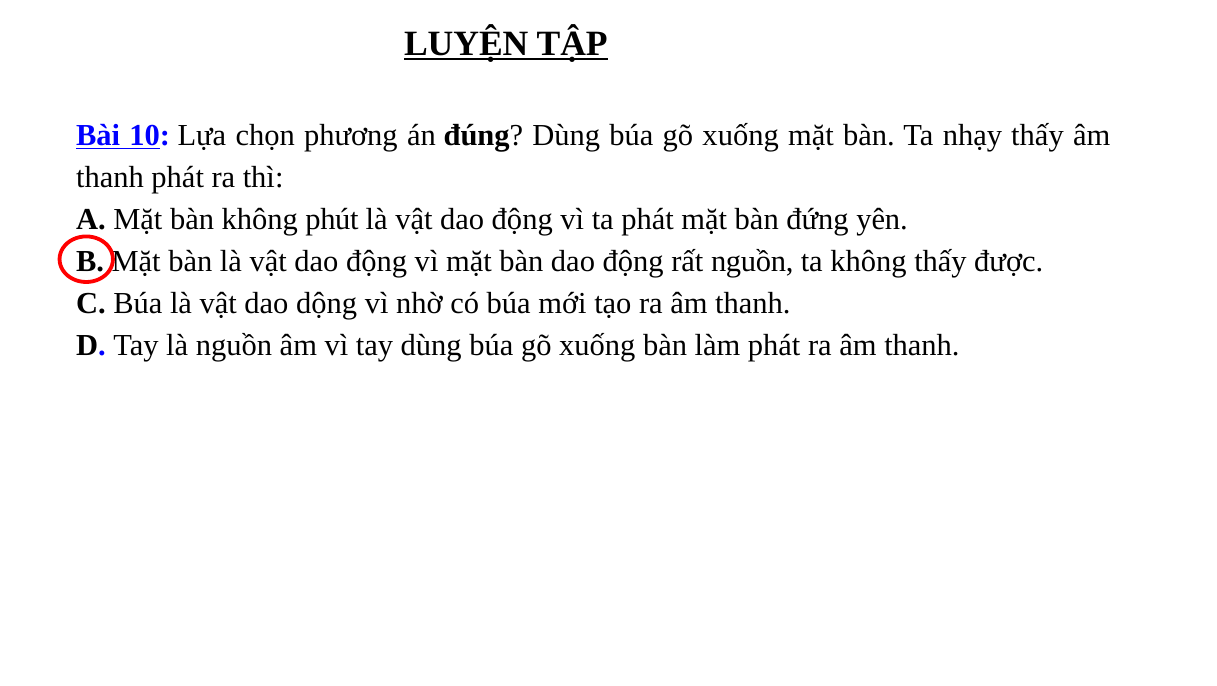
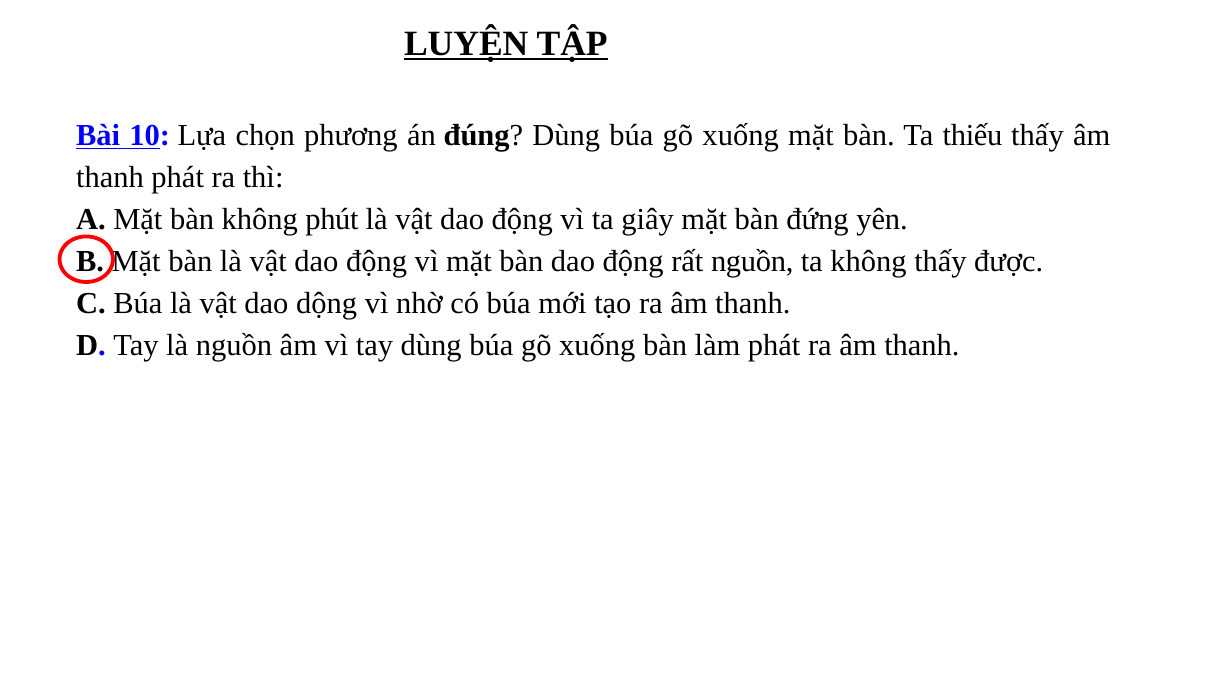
nhạy: nhạy -> thiếu
ta phát: phát -> giây
